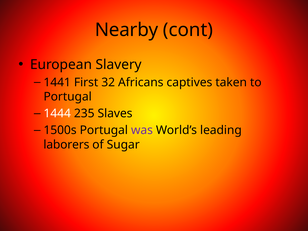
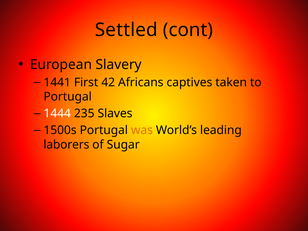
Nearby: Nearby -> Settled
32: 32 -> 42
was colour: purple -> orange
